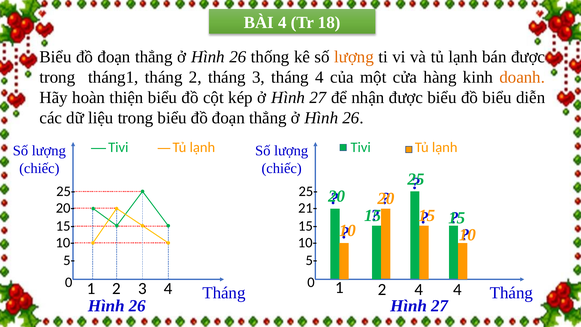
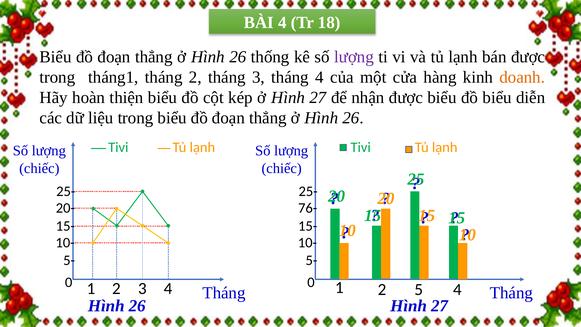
lượng at (354, 57) colour: orange -> purple
21-: 21- -> 76-
2 4: 4 -> 5
